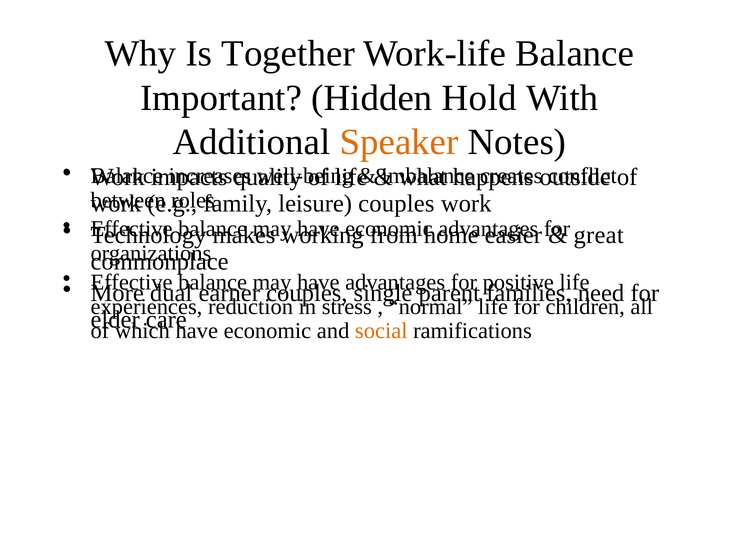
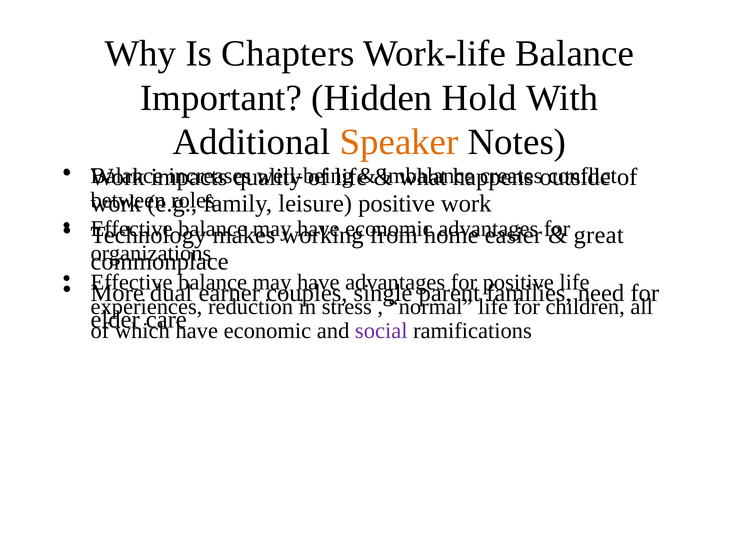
Together: Together -> Chapters
leisure couples: couples -> positive
social colour: orange -> purple
